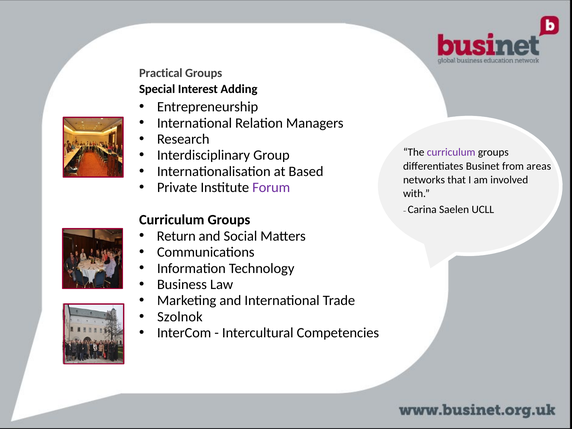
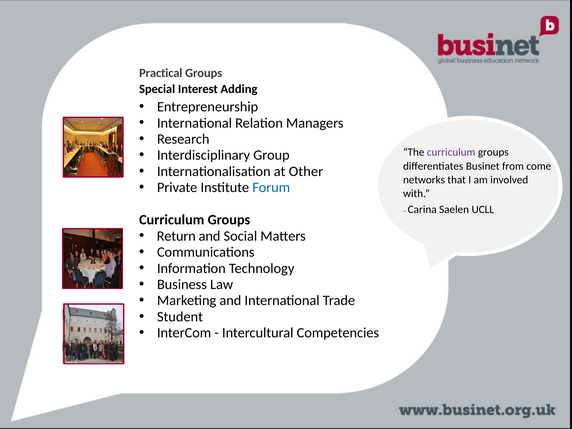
areas: areas -> come
Based: Based -> Other
Forum colour: purple -> blue
Szolnok: Szolnok -> Student
